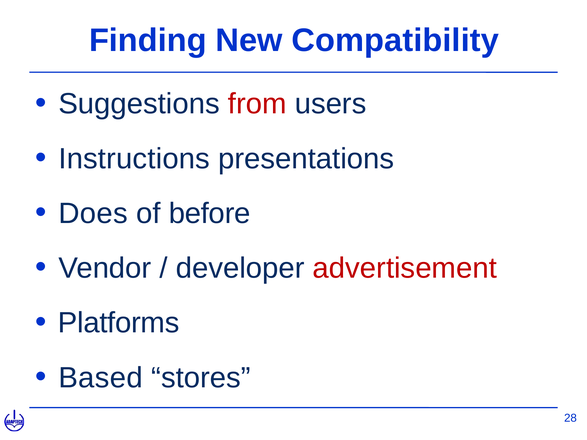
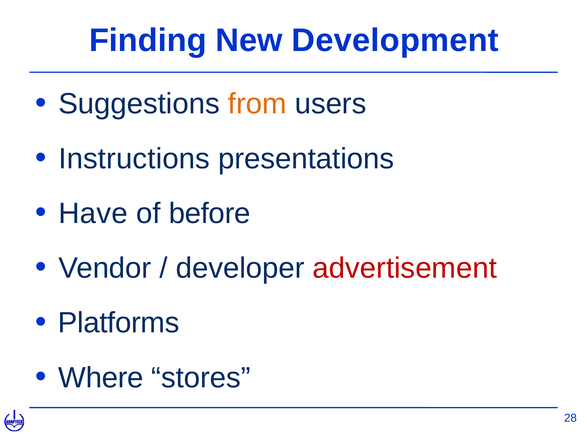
Compatibility: Compatibility -> Development
from colour: red -> orange
Does: Does -> Have
Based: Based -> Where
